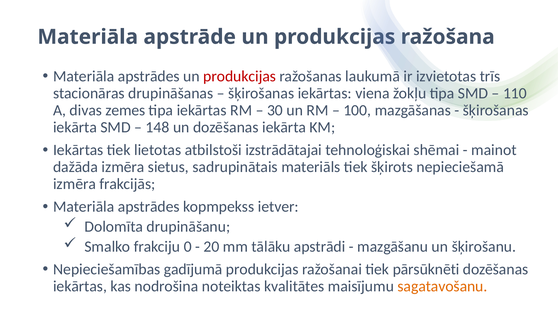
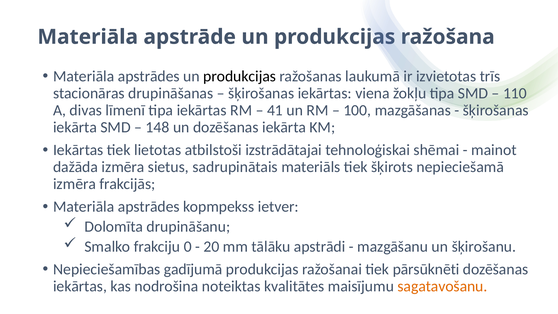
produkcijas at (240, 76) colour: red -> black
zemes: zemes -> līmenī
30: 30 -> 41
